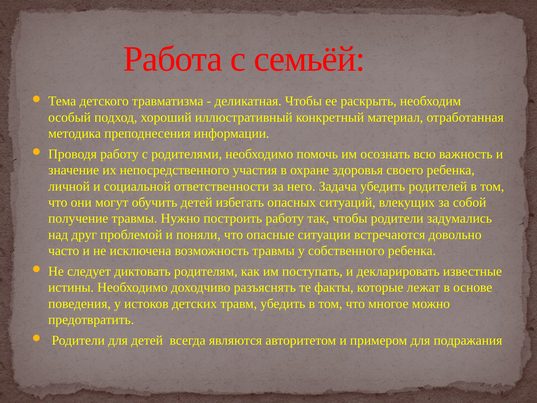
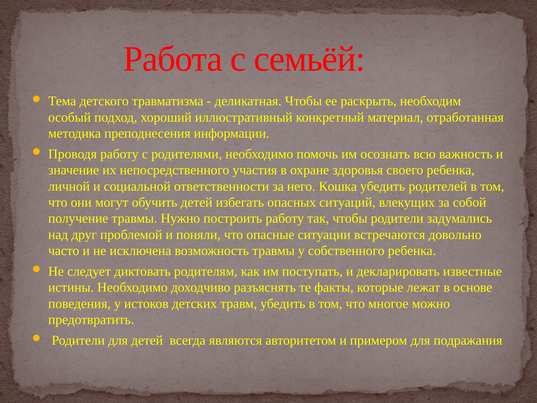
Задача: Задача -> Кошка
